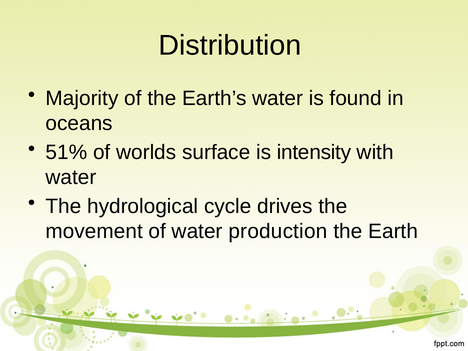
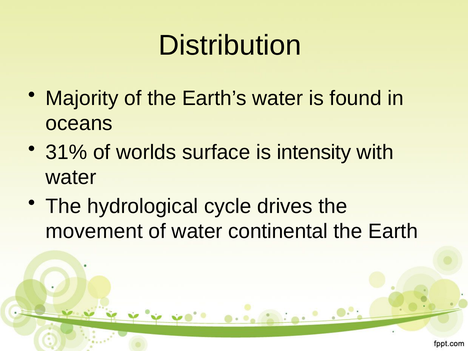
51%: 51% -> 31%
production: production -> continental
